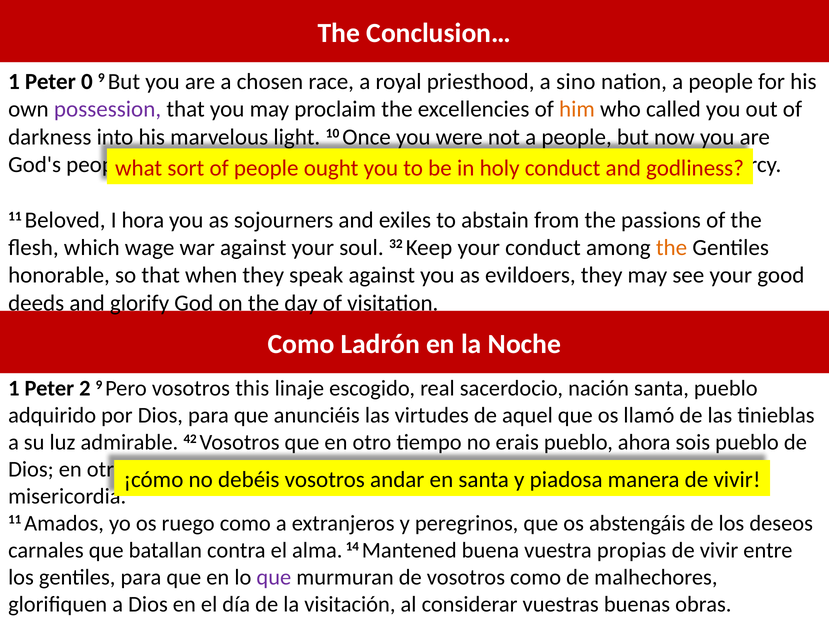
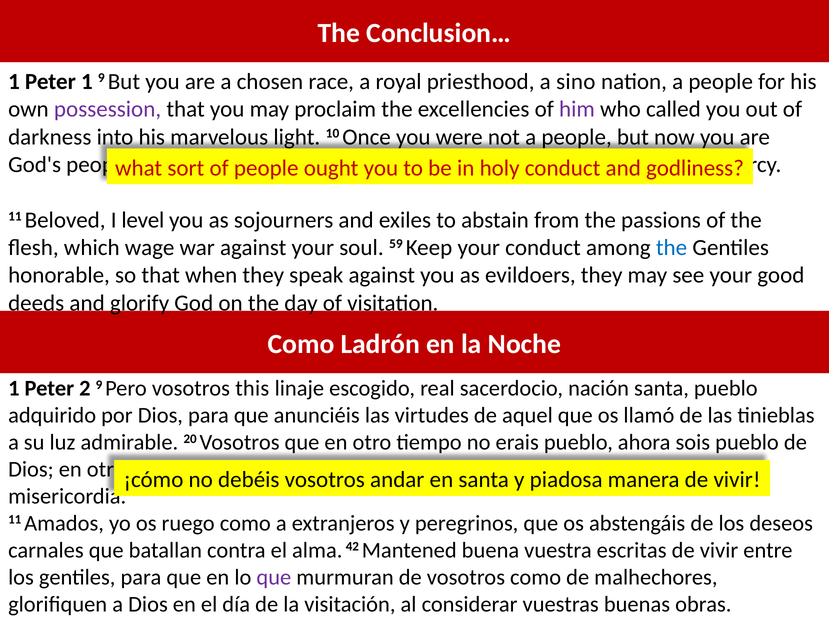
Peter 0: 0 -> 1
him colour: orange -> purple
hora: hora -> level
32: 32 -> 59
the at (672, 248) colour: orange -> blue
42: 42 -> 20
14: 14 -> 42
propias: propias -> escritas
